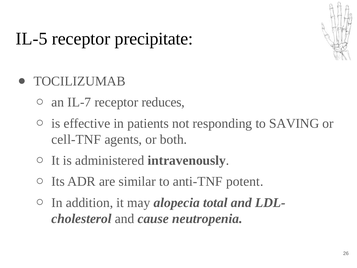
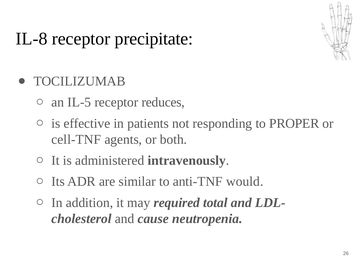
IL-5: IL-5 -> IL-8
IL-7: IL-7 -> IL-5
SAVING: SAVING -> PROPER
potent: potent -> would
alopecia: alopecia -> required
